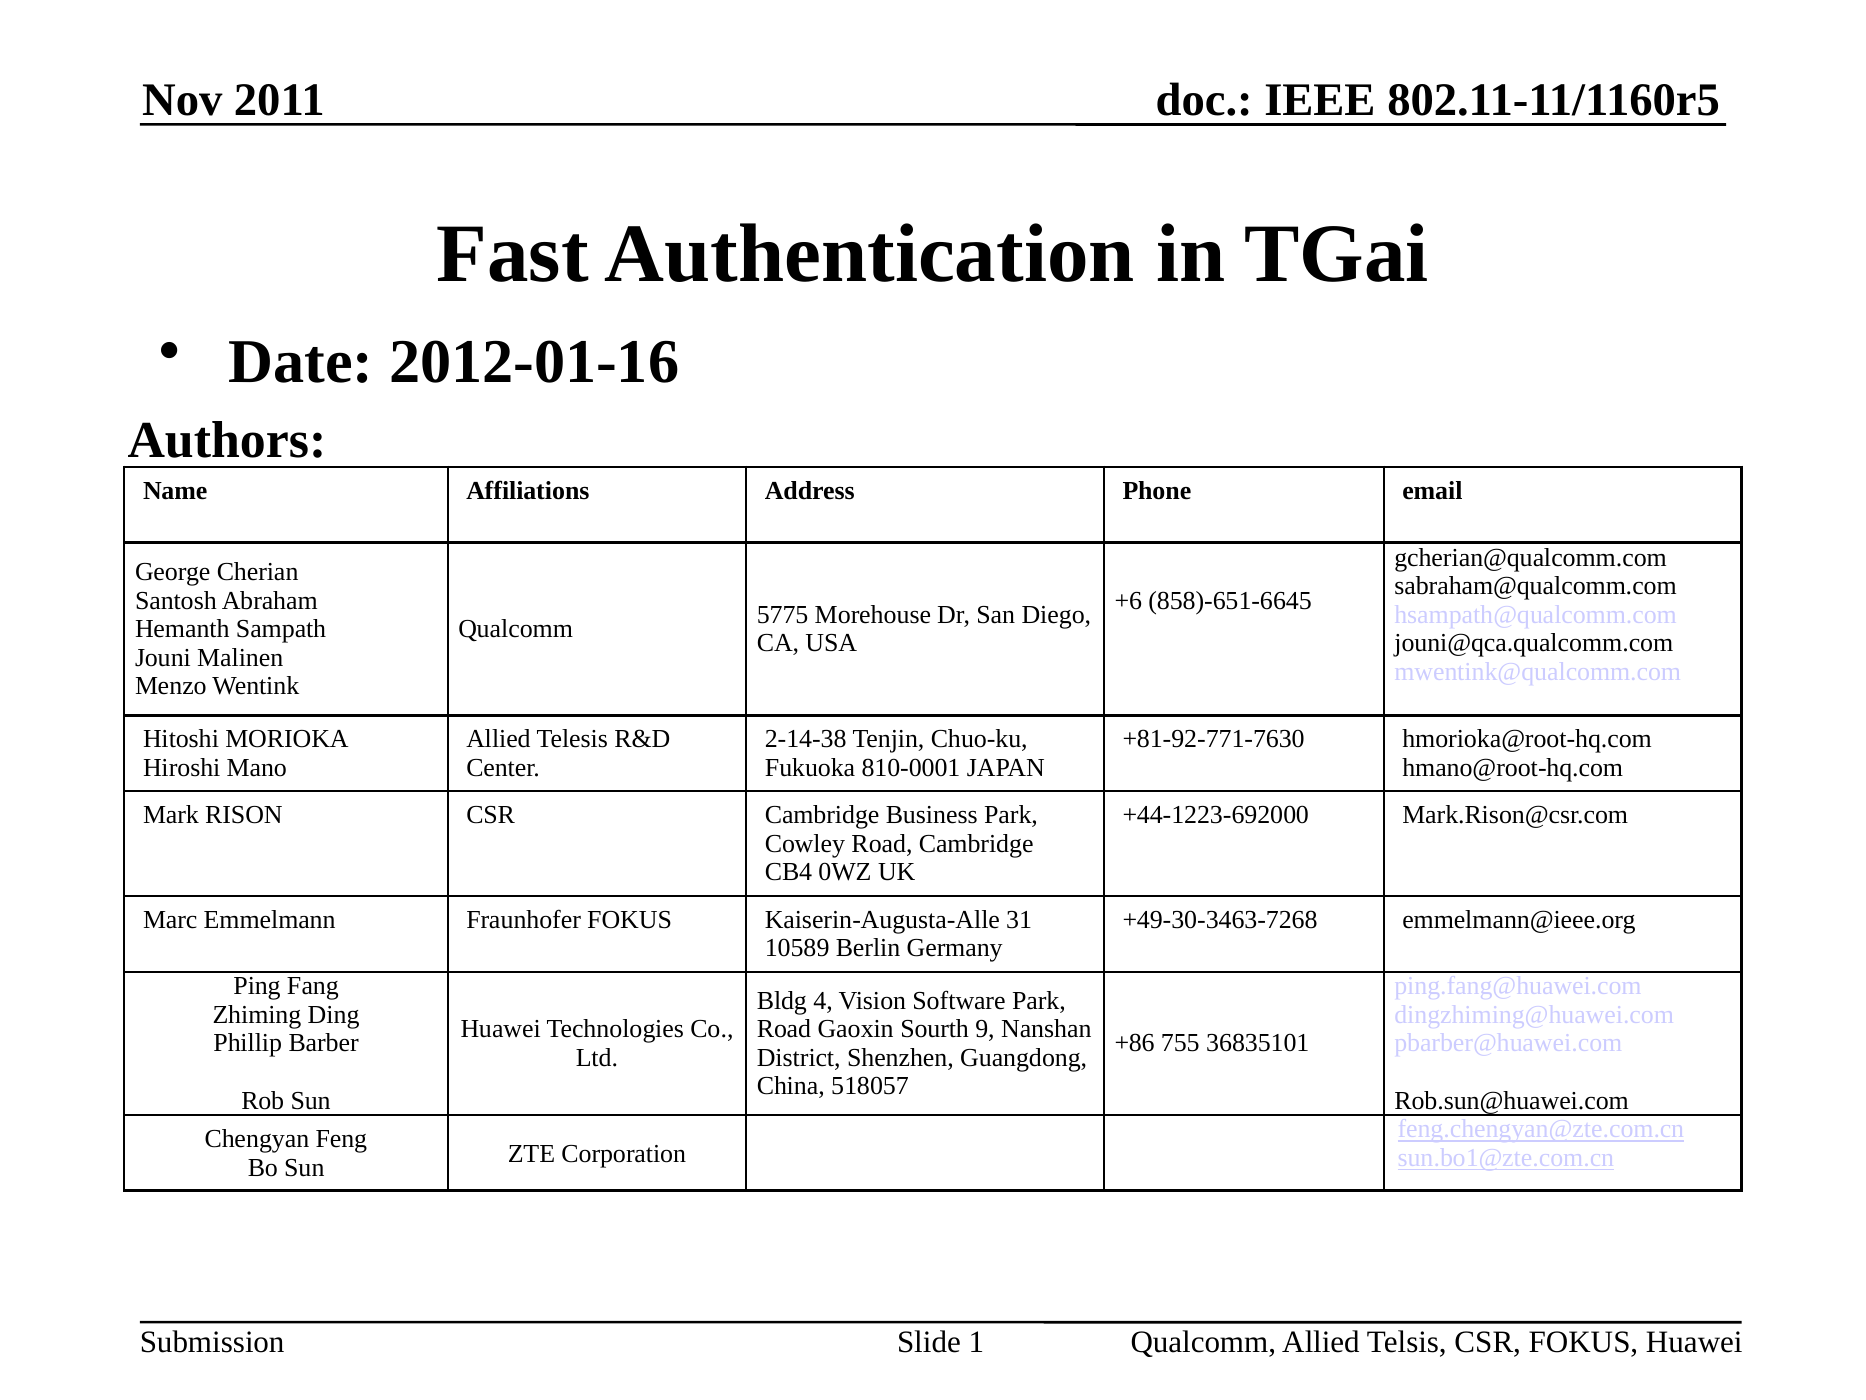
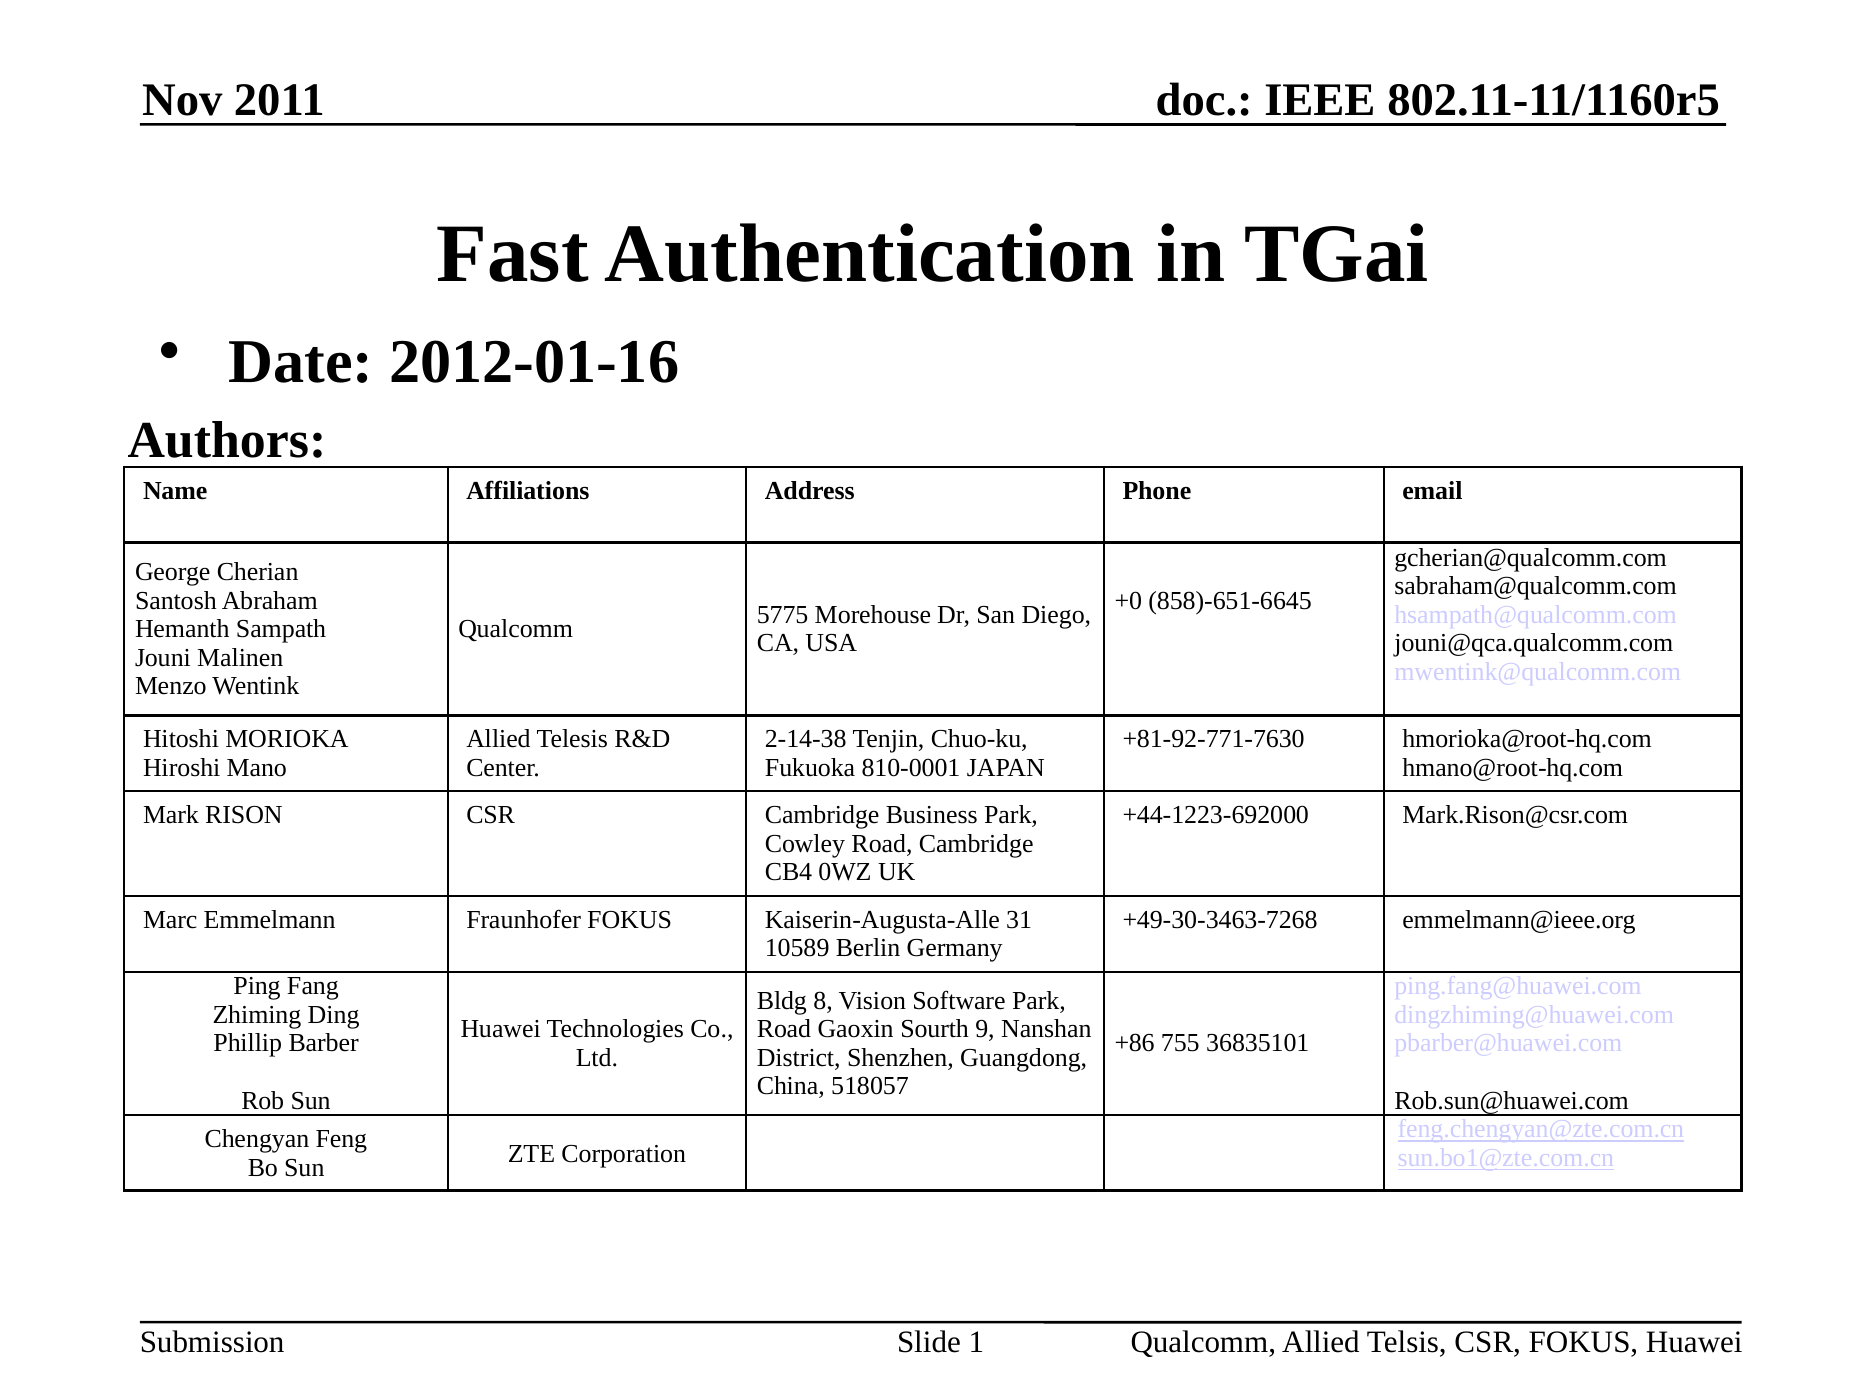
+6: +6 -> +0
4: 4 -> 8
